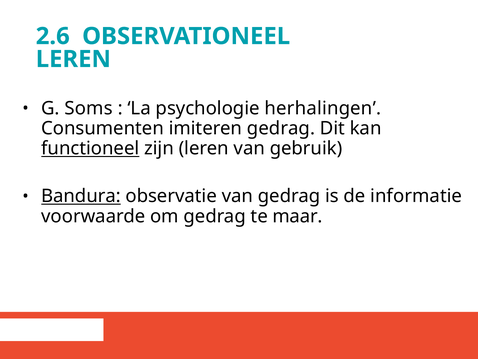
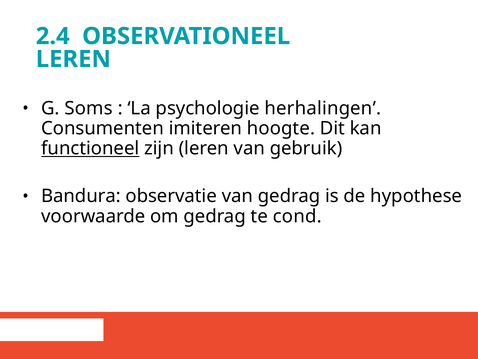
2.6: 2.6 -> 2.4
imiteren gedrag: gedrag -> hoogte
Bandura underline: present -> none
informatie: informatie -> hypothese
maar: maar -> cond
